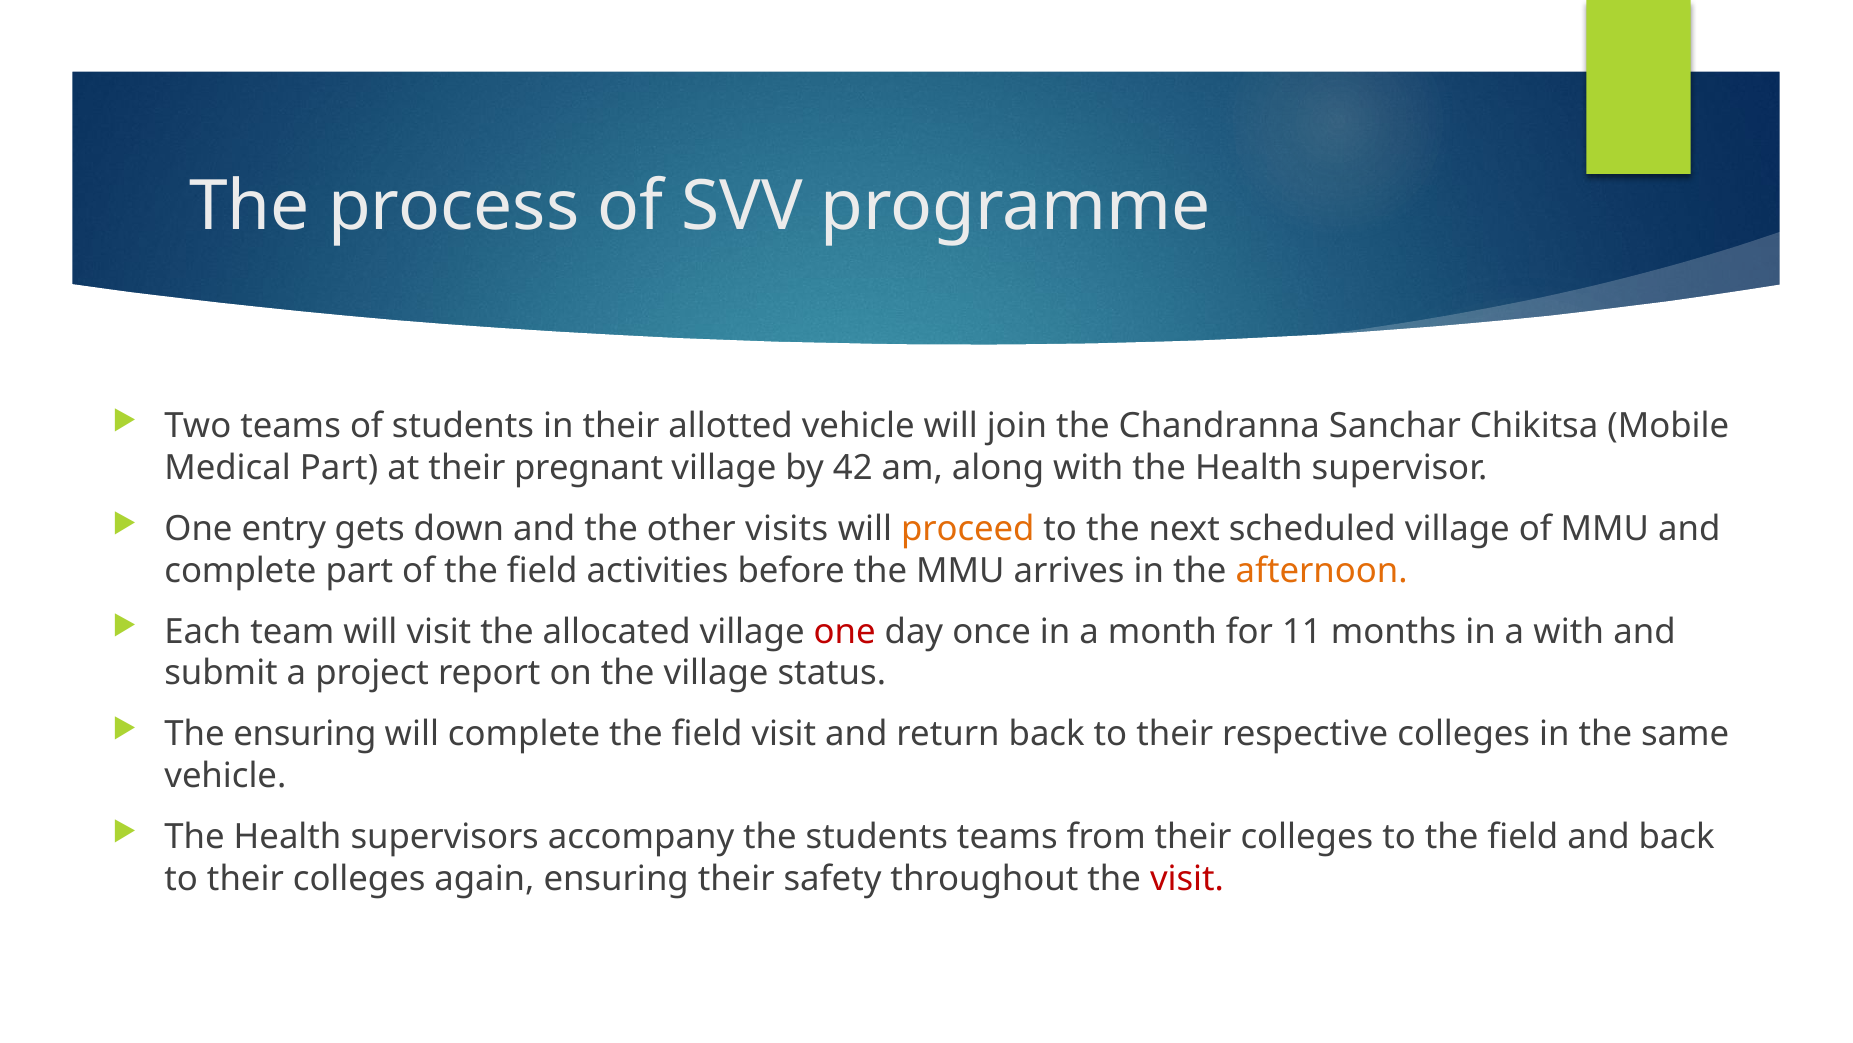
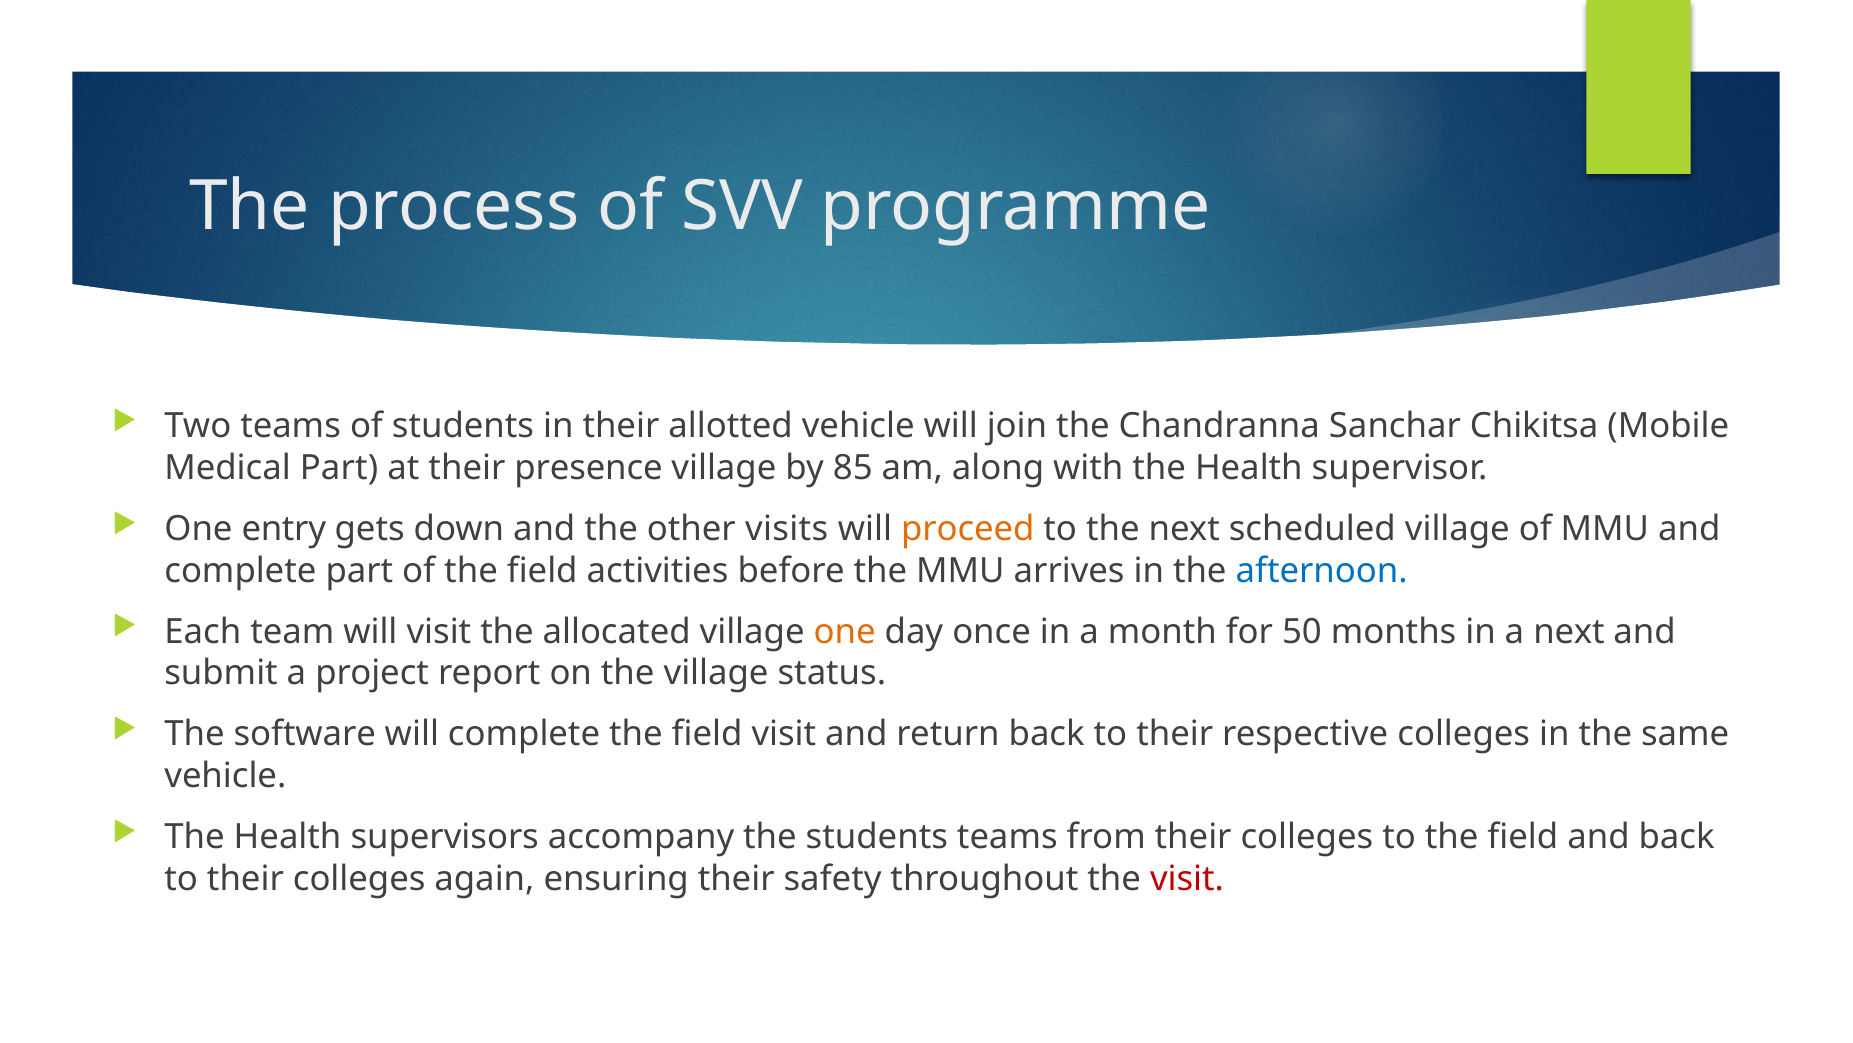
pregnant: pregnant -> presence
42: 42 -> 85
afternoon colour: orange -> blue
one at (845, 631) colour: red -> orange
11: 11 -> 50
a with: with -> next
The ensuring: ensuring -> software
